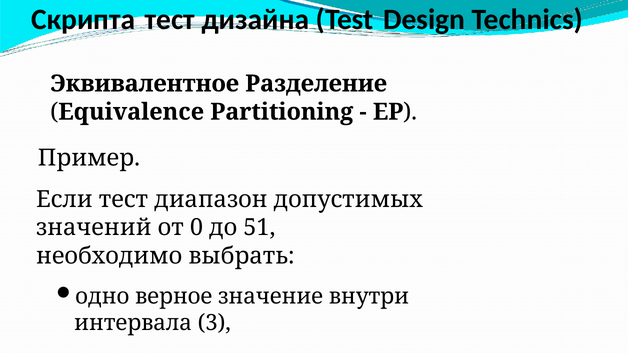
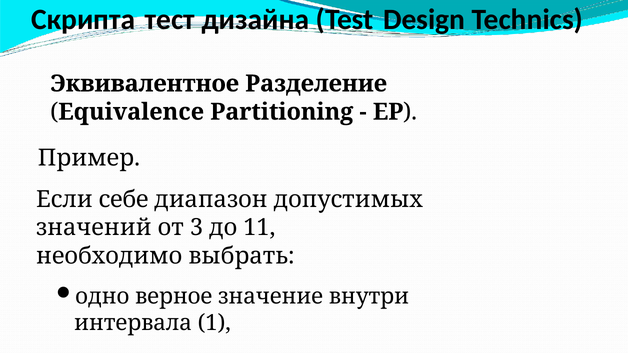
тест: тест -> себе
от 0: 0 -> 3
51: 51 -> 11
3: 3 -> 1
